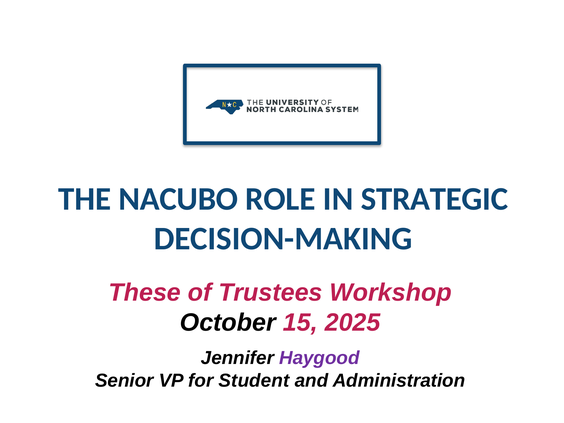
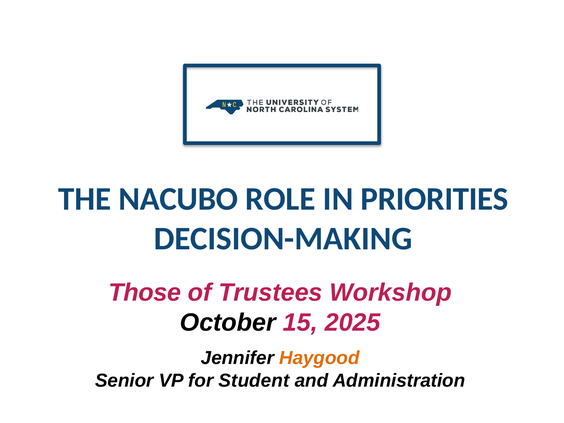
STRATEGIC: STRATEGIC -> PRIORITIES
These: These -> Those
Haygood colour: purple -> orange
